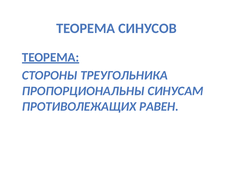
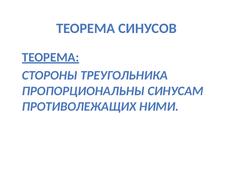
РАВЕН: РАВЕН -> НИМИ
